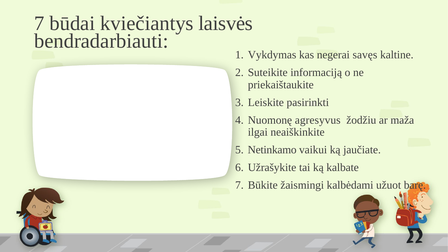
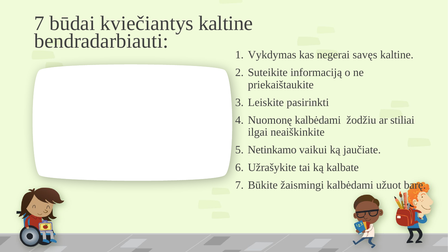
kviečiantys laisvės: laisvės -> kaltine
Nuomonę agresyvus: agresyvus -> kalbėdami
maža: maža -> stiliai
